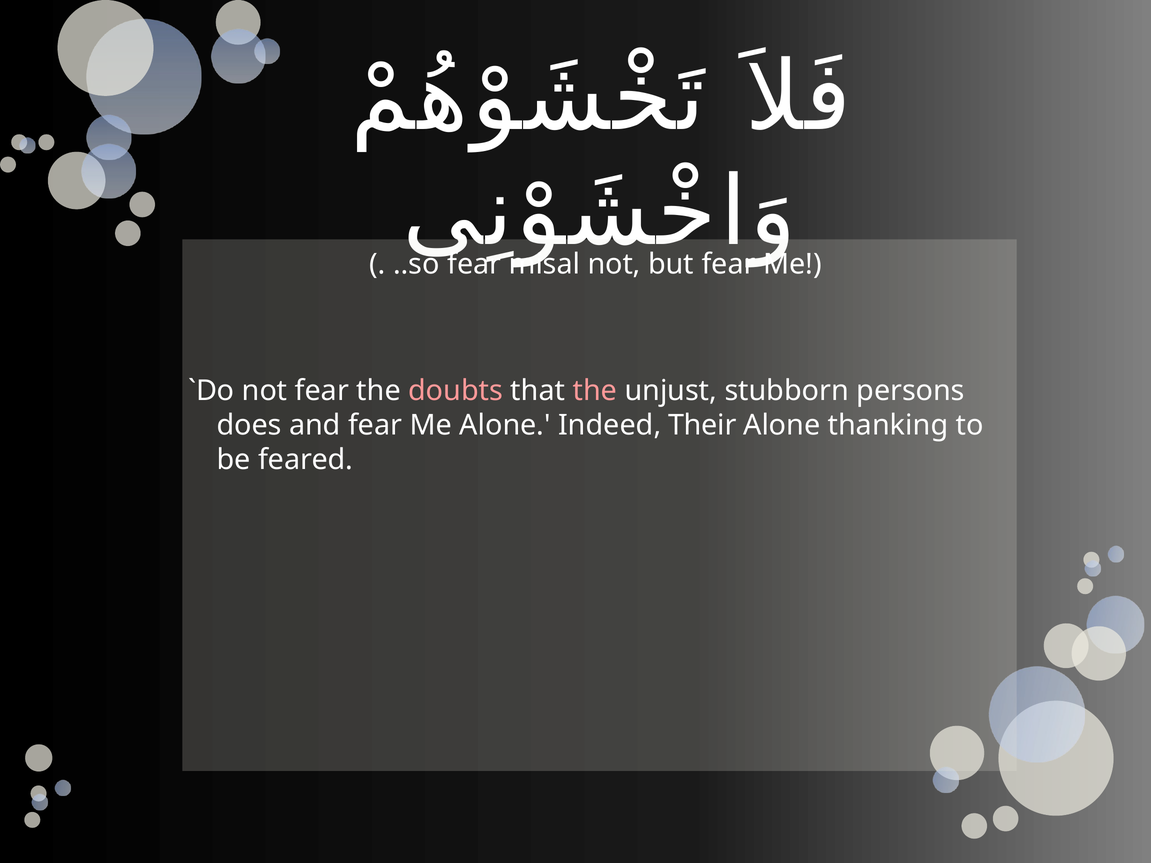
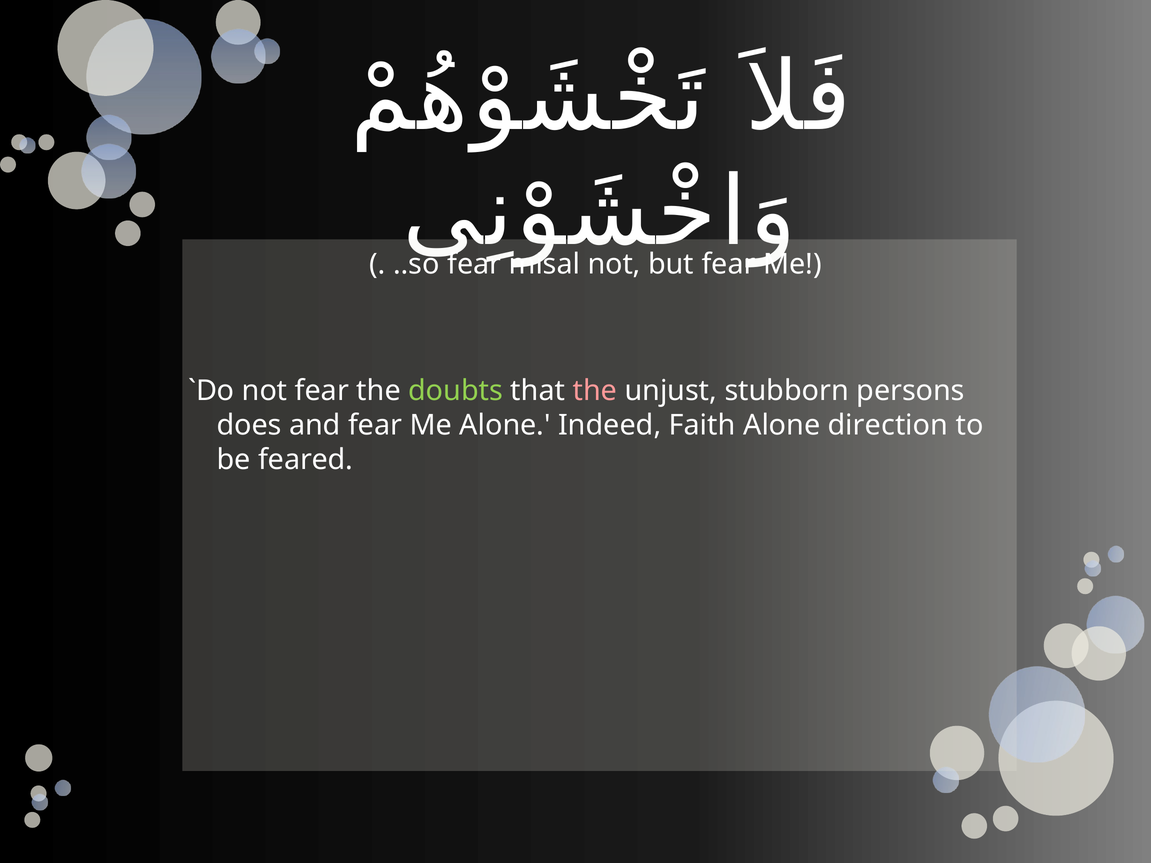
doubts colour: pink -> light green
Their: Their -> Faith
thanking: thanking -> direction
